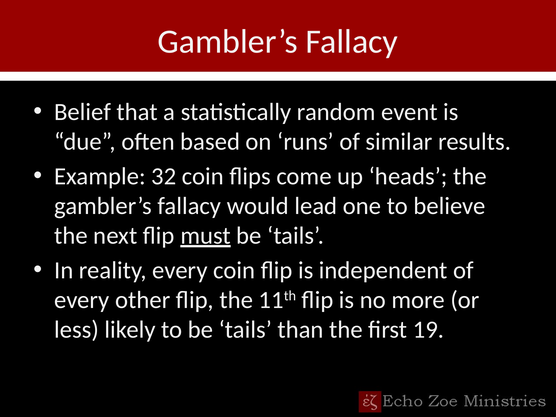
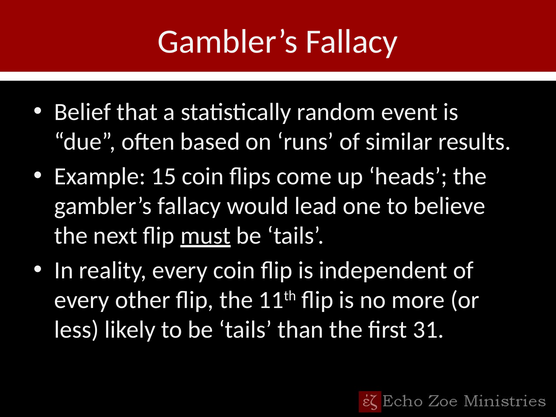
32: 32 -> 15
19: 19 -> 31
